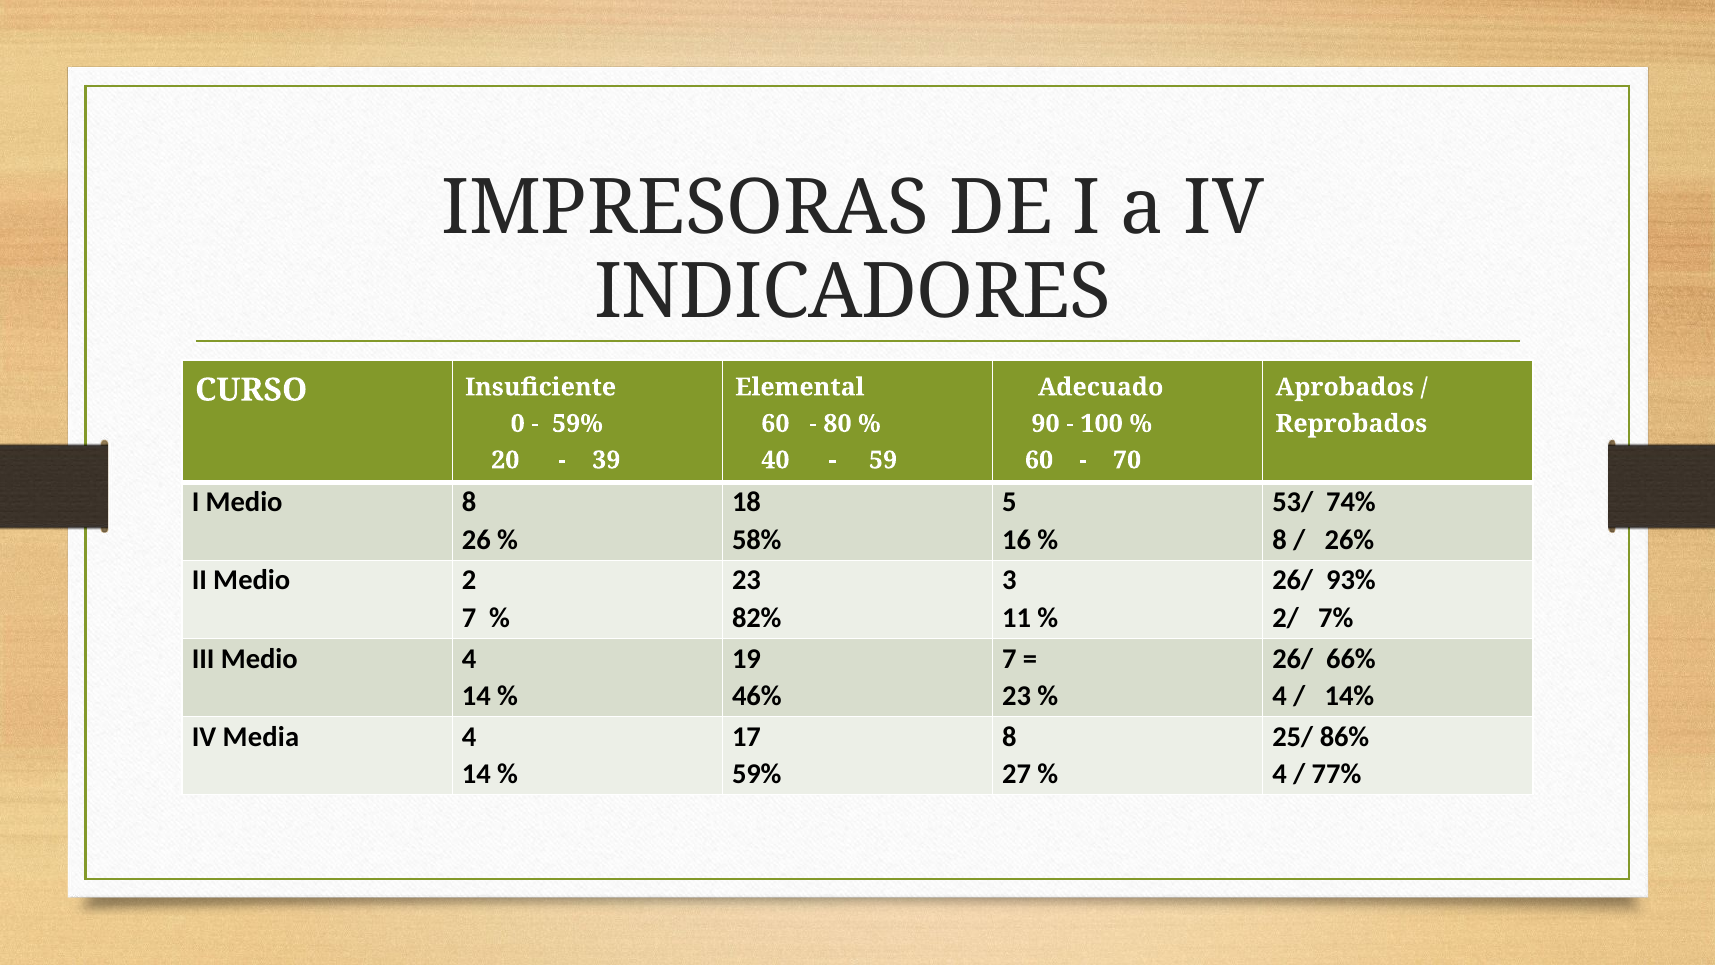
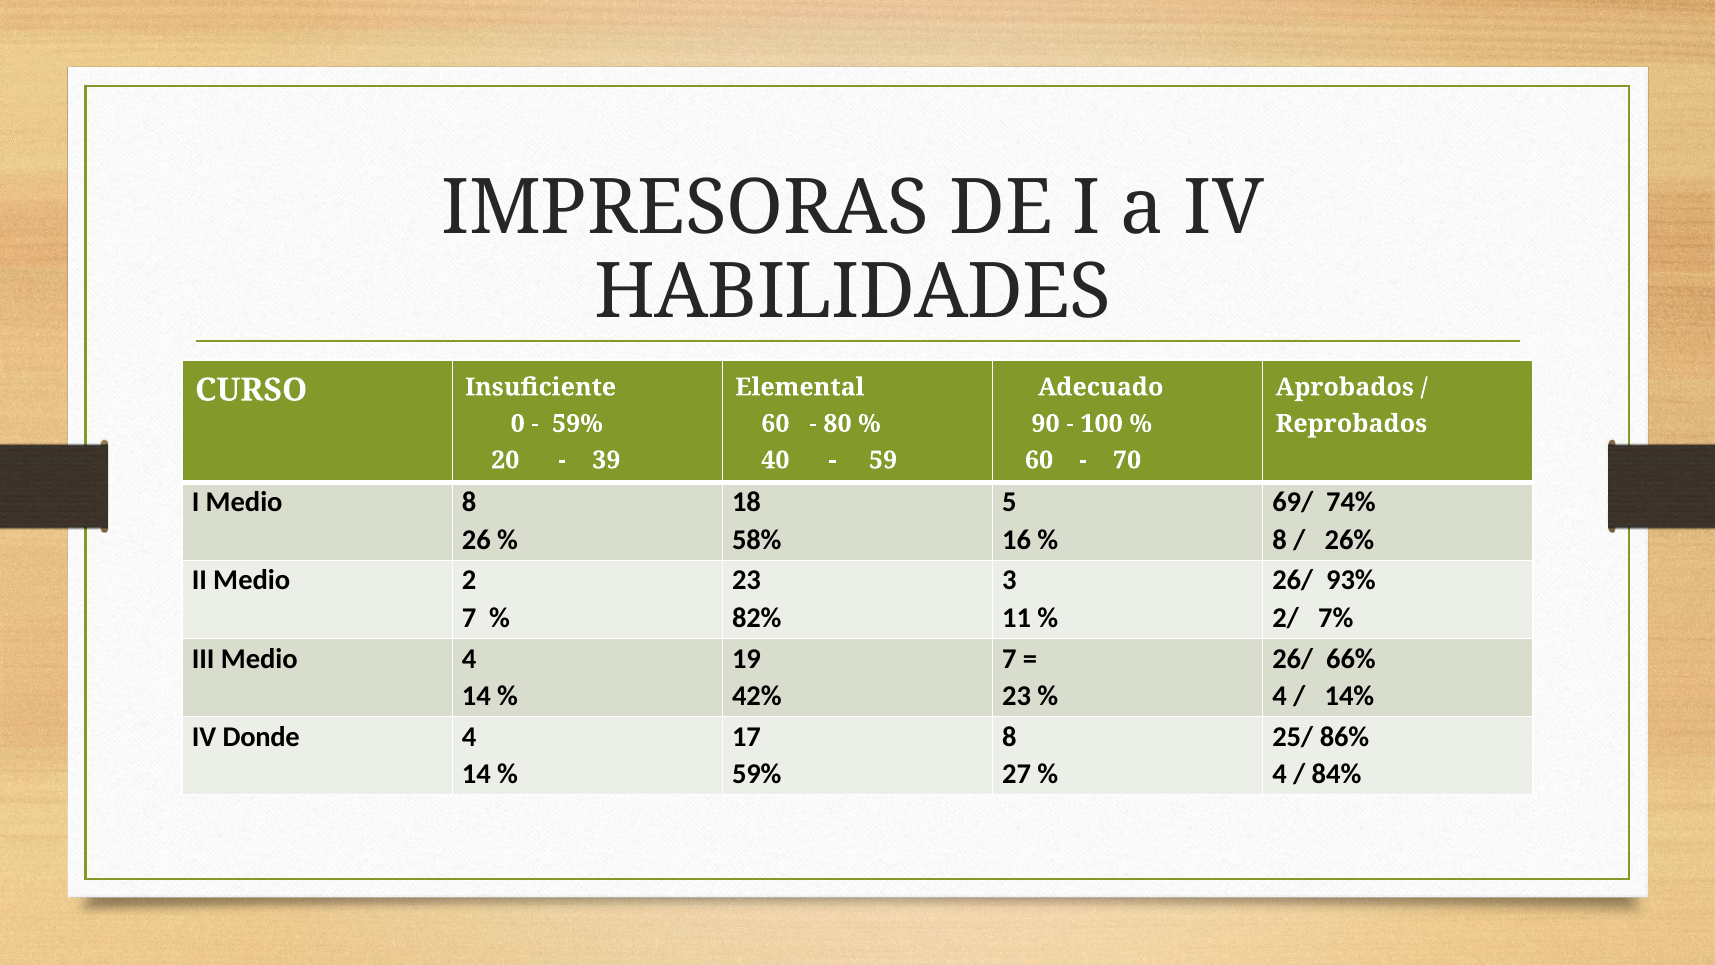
INDICADORES: INDICADORES -> HABILIDADES
53/: 53/ -> 69/
46%: 46% -> 42%
Media: Media -> Donde
77%: 77% -> 84%
